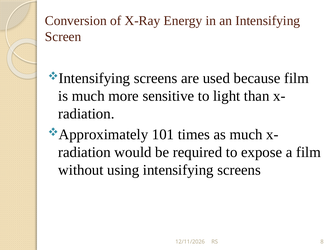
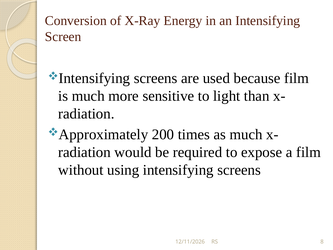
101: 101 -> 200
